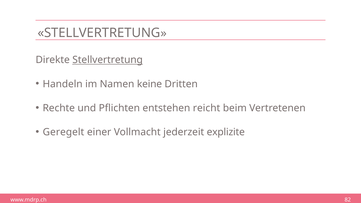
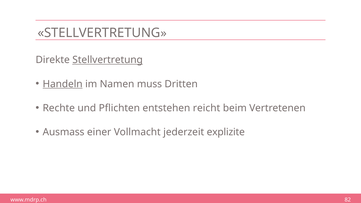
Handeln underline: none -> present
keine: keine -> muss
Geregelt: Geregelt -> Ausmass
